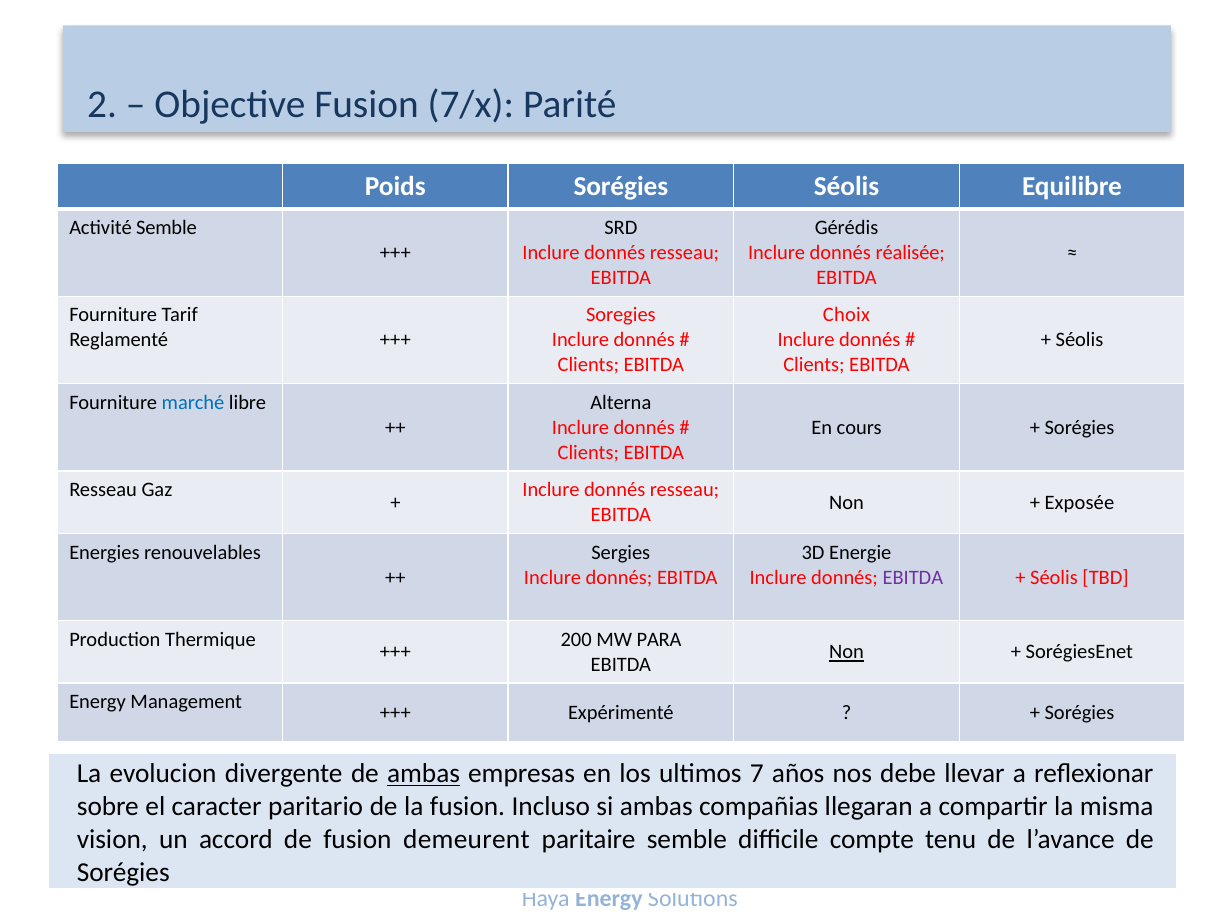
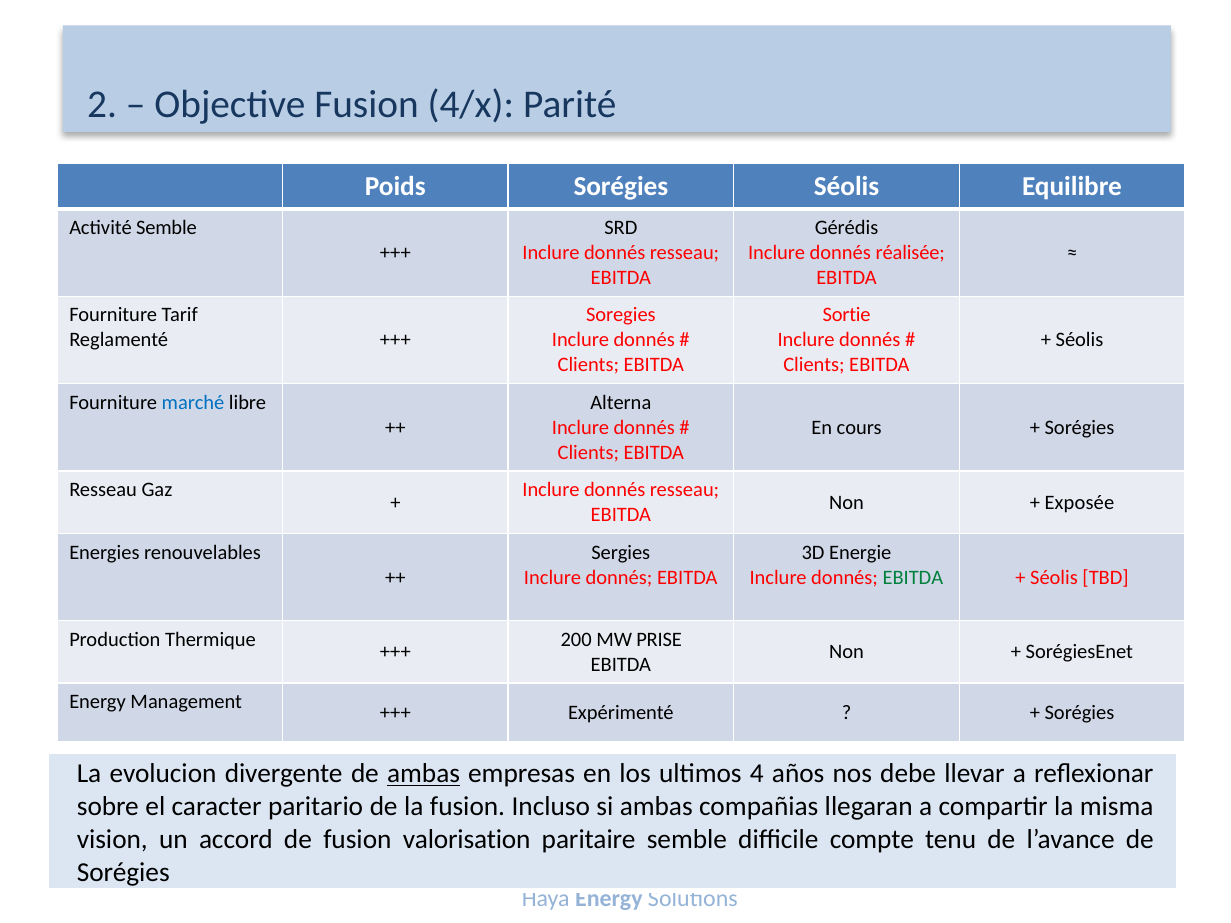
7/x: 7/x -> 4/x
Choix: Choix -> Sortie
EBITDA at (913, 577) colour: purple -> green
PARA: PARA -> PRISE
Non at (847, 652) underline: present -> none
7: 7 -> 4
demeurent: demeurent -> valorisation
